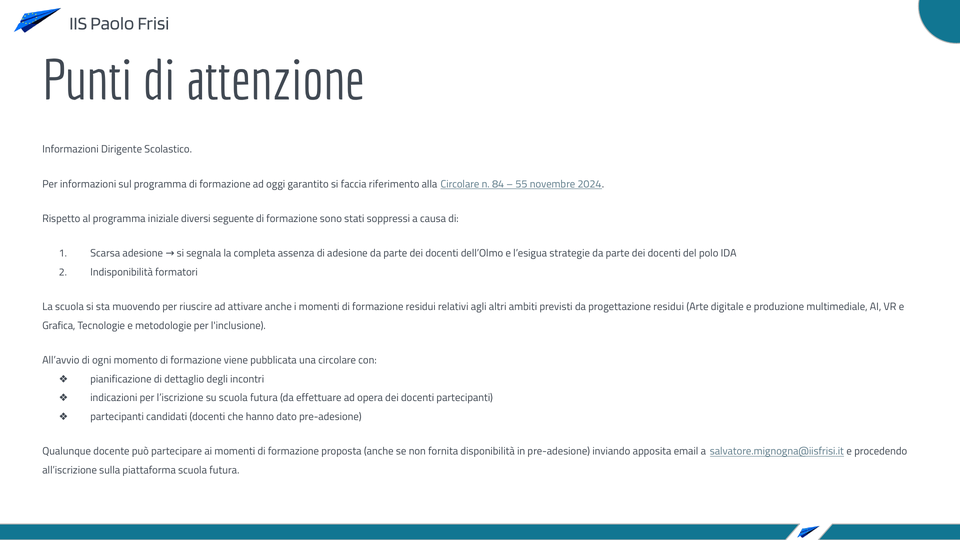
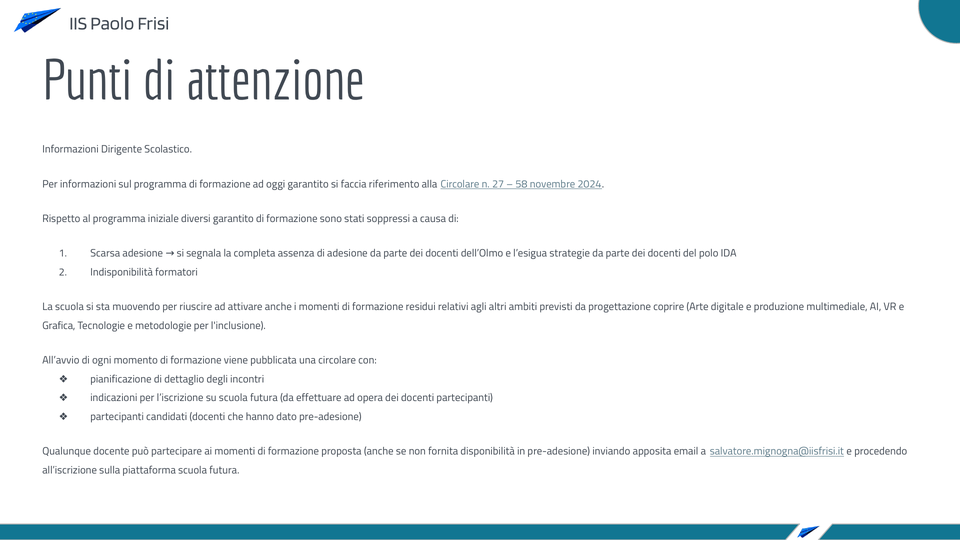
84: 84 -> 27
55: 55 -> 58
diversi seguente: seguente -> garantito
progettazione residui: residui -> coprire
